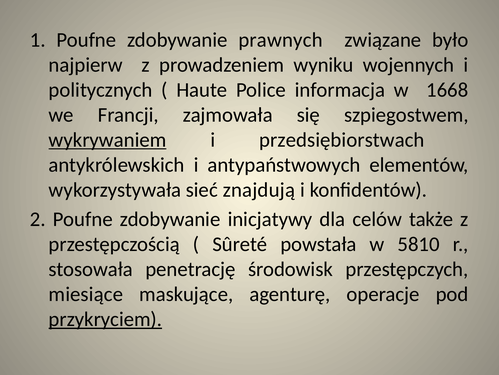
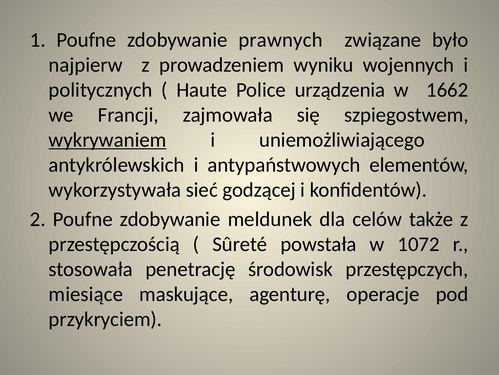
informacja: informacja -> urządzenia
1668: 1668 -> 1662
przedsiębiorstwach: przedsiębiorstwach -> uniemożliwiającego
znajdują: znajdują -> godzącej
inicjatywy: inicjatywy -> meldunek
5810: 5810 -> 1072
przykryciem underline: present -> none
